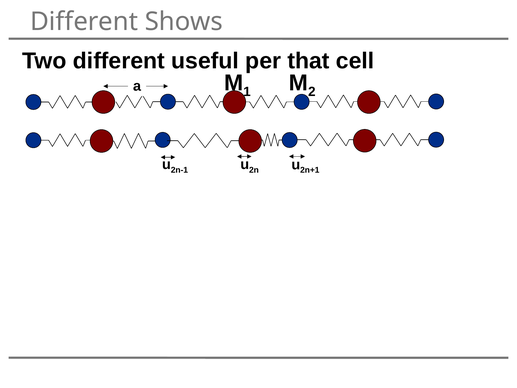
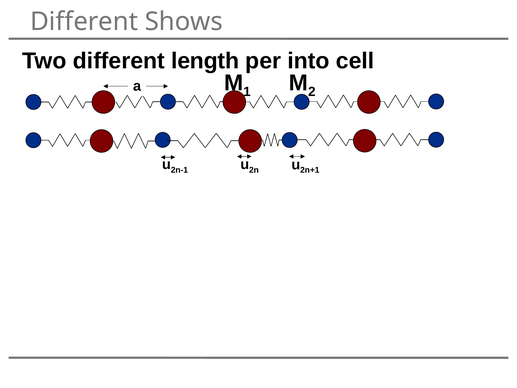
useful: useful -> length
that: that -> into
